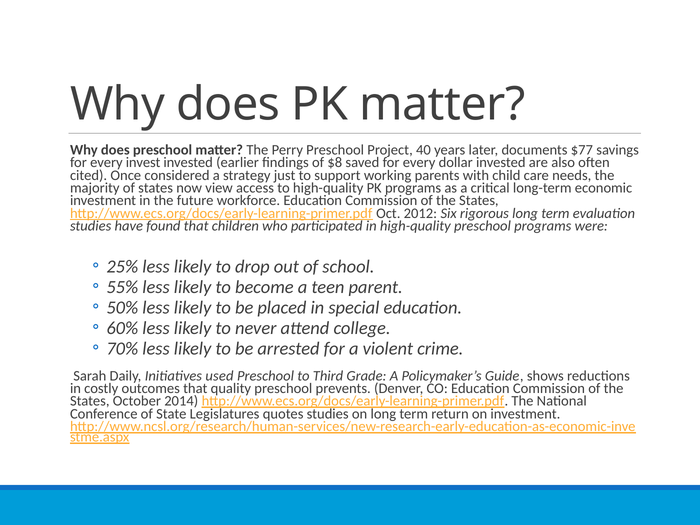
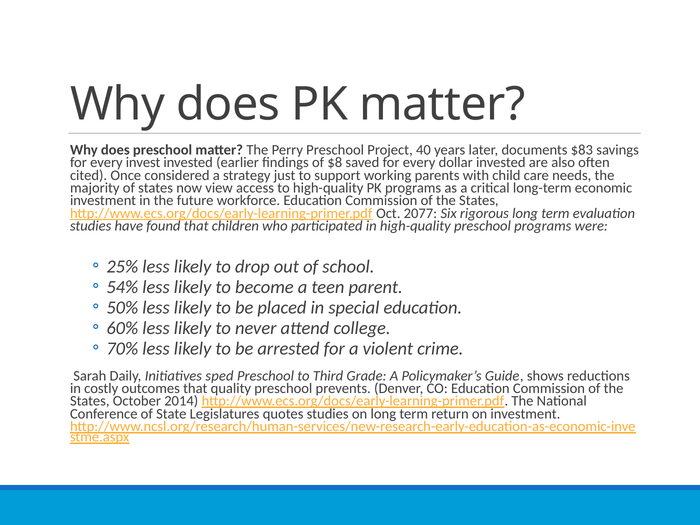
$77: $77 -> $83
2012: 2012 -> 2077
55%: 55% -> 54%
used: used -> sped
